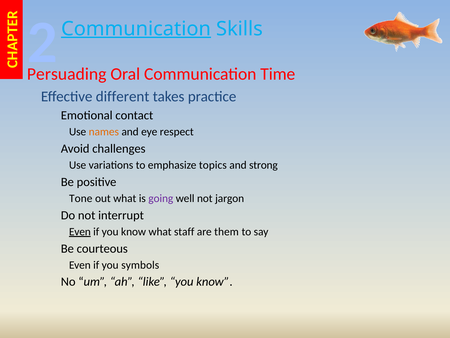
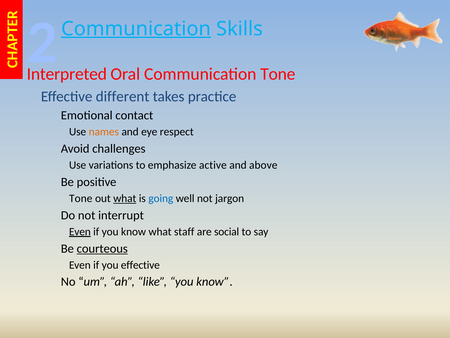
Persuading: Persuading -> Interpreted
Communication Time: Time -> Tone
topics: topics -> active
strong: strong -> above
what at (125, 198) underline: none -> present
going colour: purple -> blue
them: them -> social
courteous underline: none -> present
you symbols: symbols -> effective
